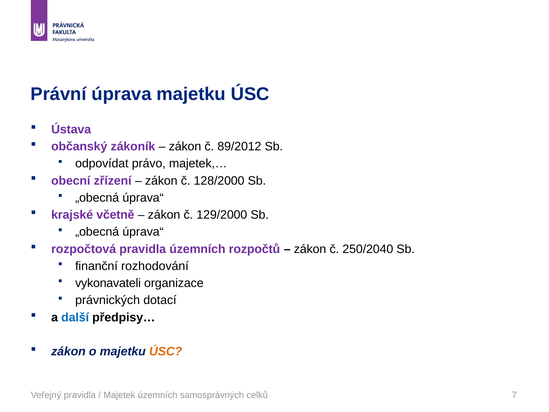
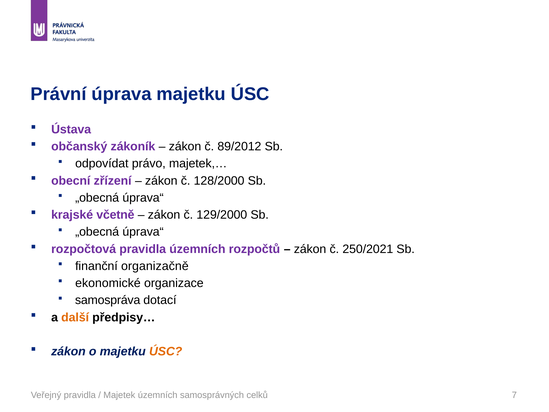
250/2040: 250/2040 -> 250/2021
rozhodování: rozhodování -> organizačně
vykonavateli: vykonavateli -> ekonomické
právnických: právnických -> samospráva
další colour: blue -> orange
